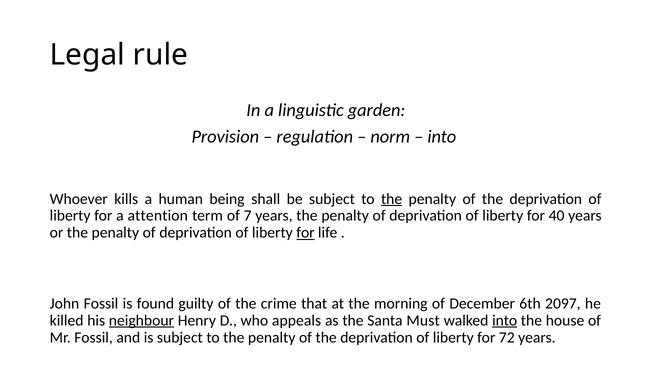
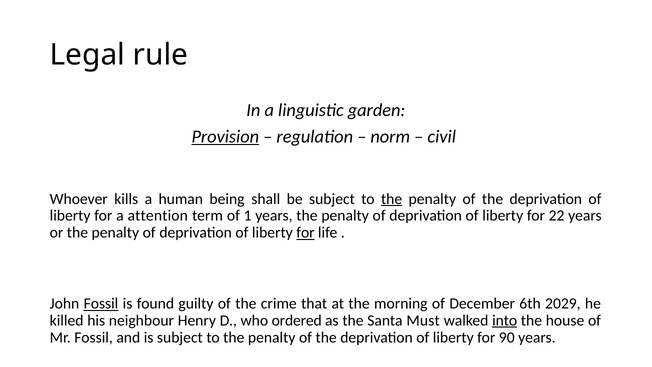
Provision underline: none -> present
into at (442, 137): into -> civil
7: 7 -> 1
40: 40 -> 22
Fossil at (101, 303) underline: none -> present
2097: 2097 -> 2029
neighbour underline: present -> none
appeals: appeals -> ordered
72: 72 -> 90
